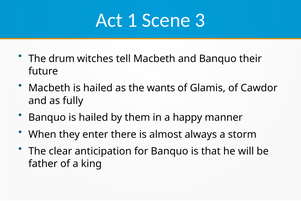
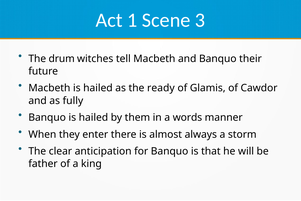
wants: wants -> ready
happy: happy -> words
